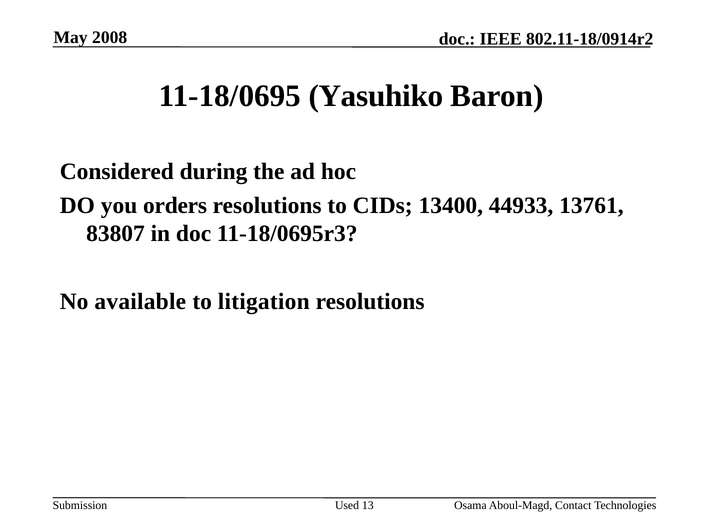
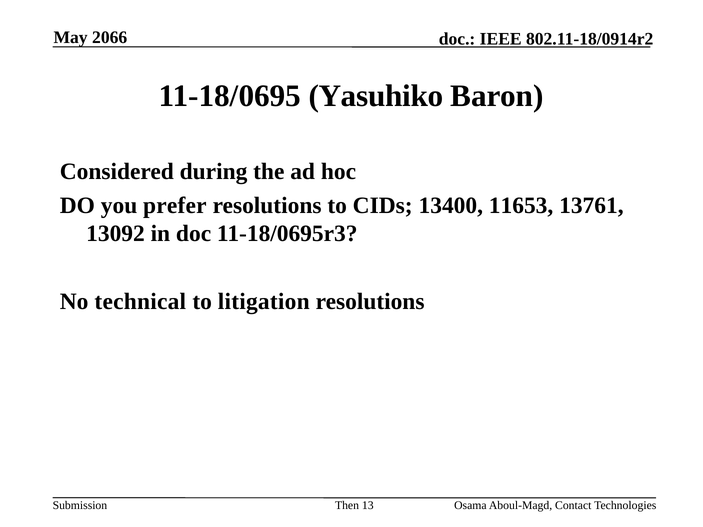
2008: 2008 -> 2066
orders: orders -> prefer
44933: 44933 -> 11653
83807: 83807 -> 13092
available: available -> technical
Used: Used -> Then
